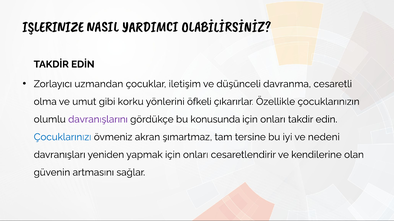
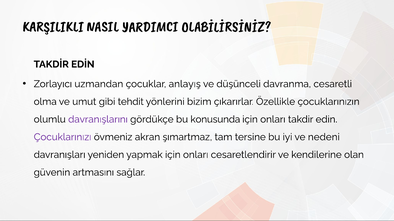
IŞLERINIZE: IŞLERINIZE -> KARŞILIKLI
iletişim: iletişim -> anlayış
korku: korku -> tehdit
öfkeli: öfkeli -> bizim
Çocuklarınızı colour: blue -> purple
